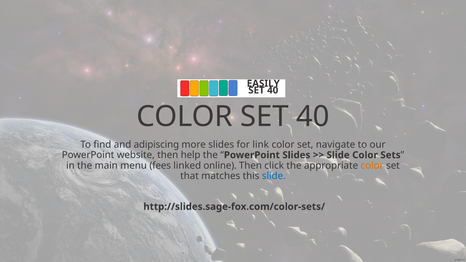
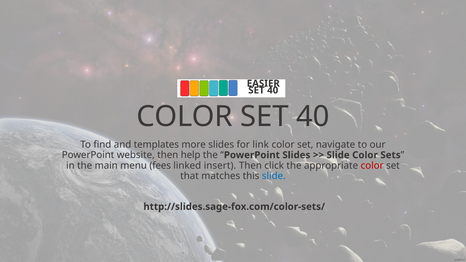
EASILY: EASILY -> EASIER
adipiscing: adipiscing -> templates
online: online -> insert
color at (372, 166) colour: orange -> red
